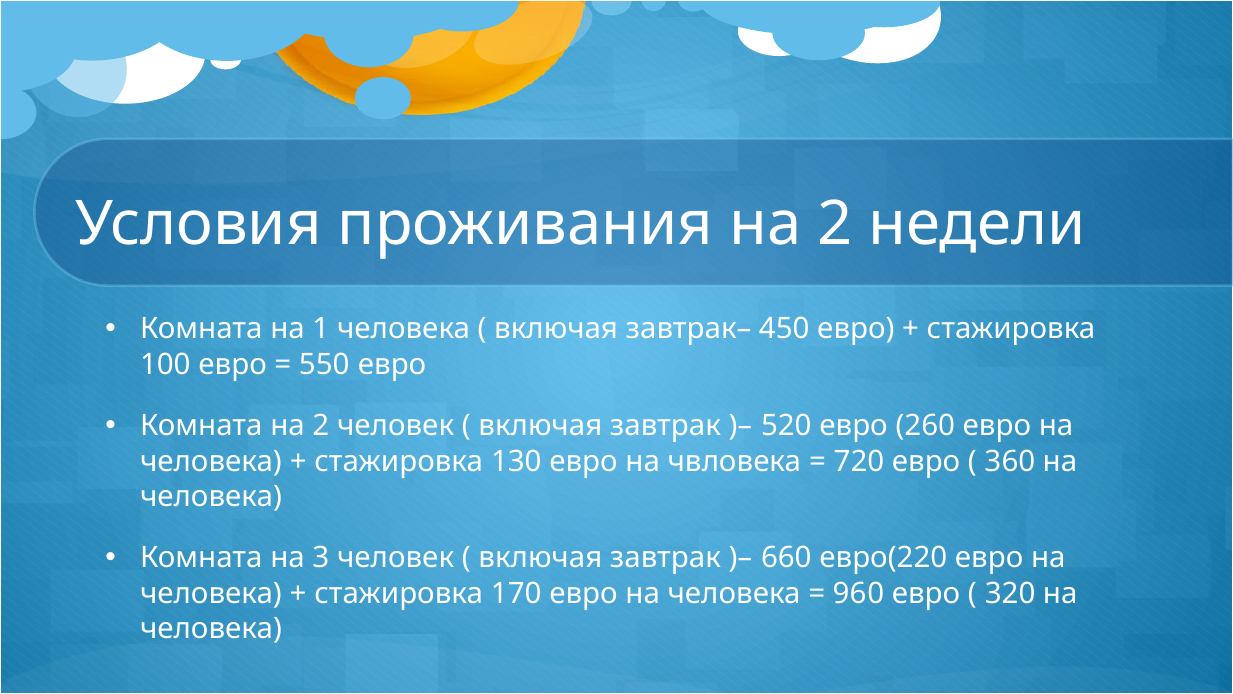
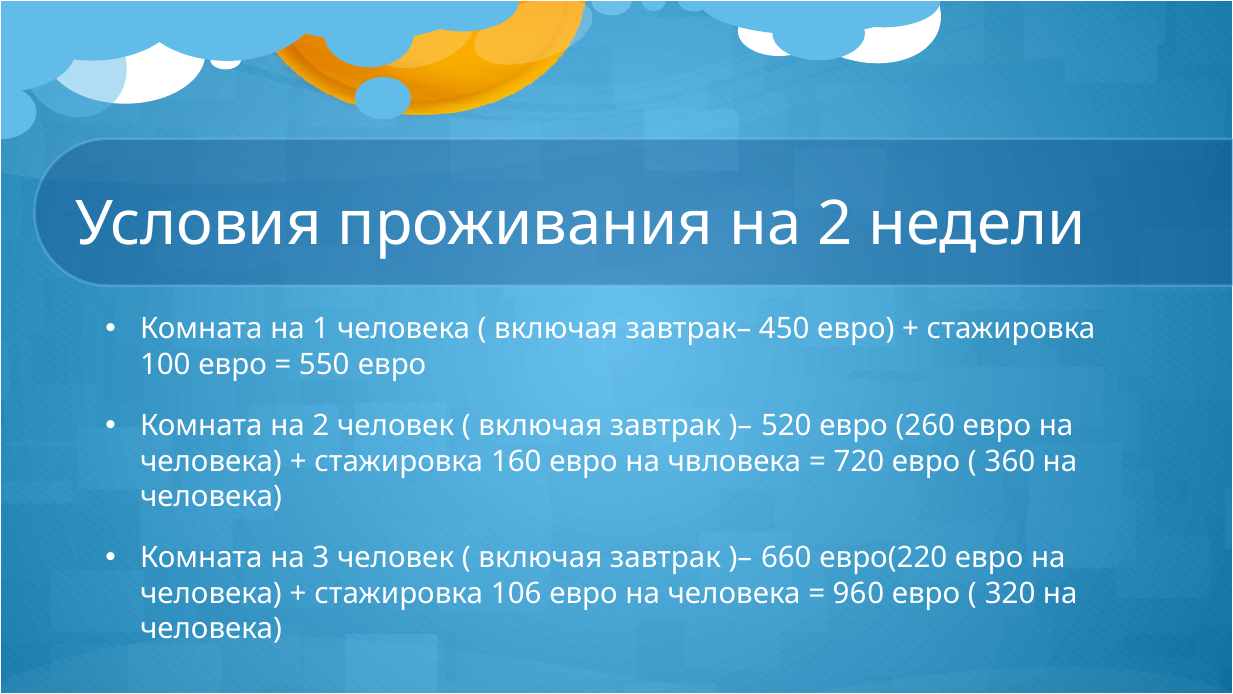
130: 130 -> 160
170: 170 -> 106
